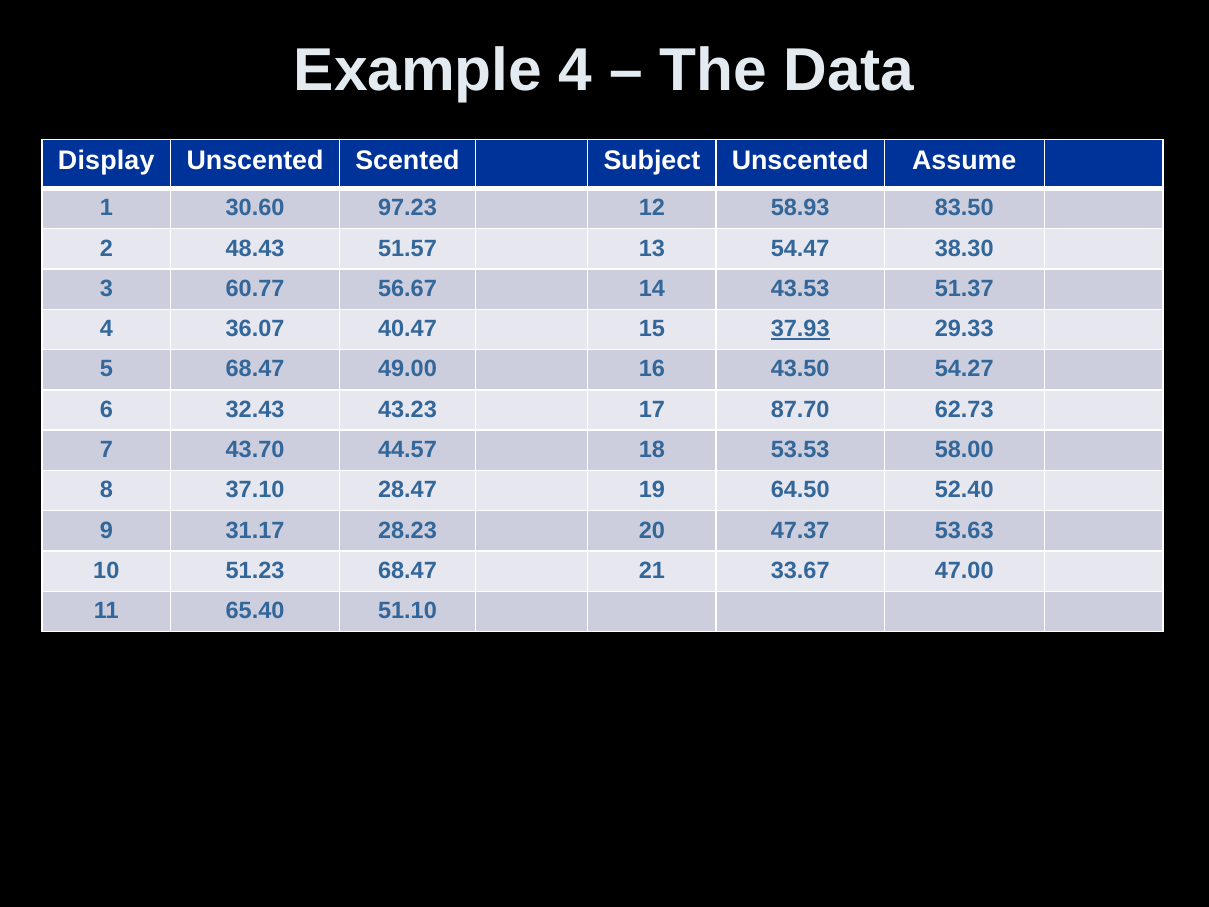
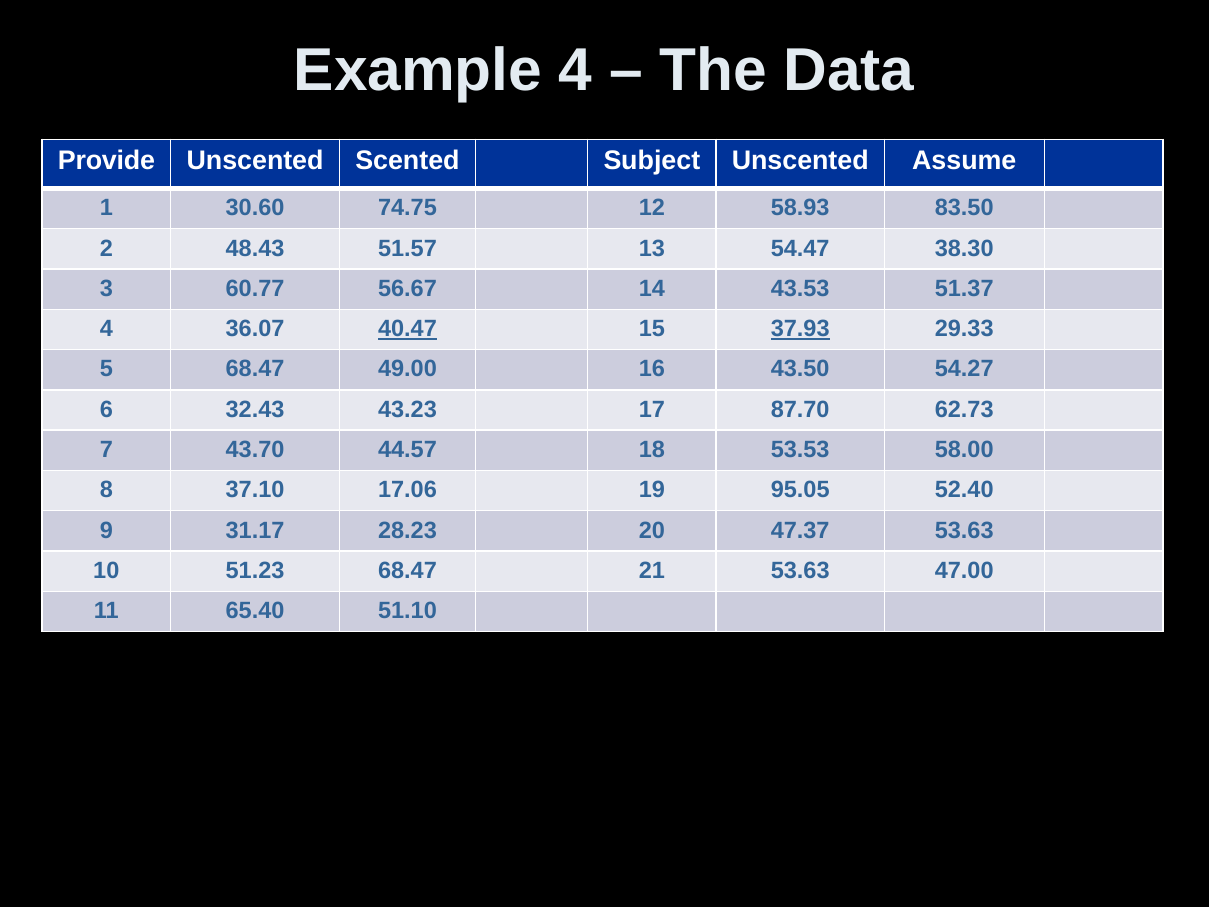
Display: Display -> Provide
97.23: 97.23 -> 74.75
40.47 underline: none -> present
28.47: 28.47 -> 17.06
64.50: 64.50 -> 95.05
21 33.67: 33.67 -> 53.63
